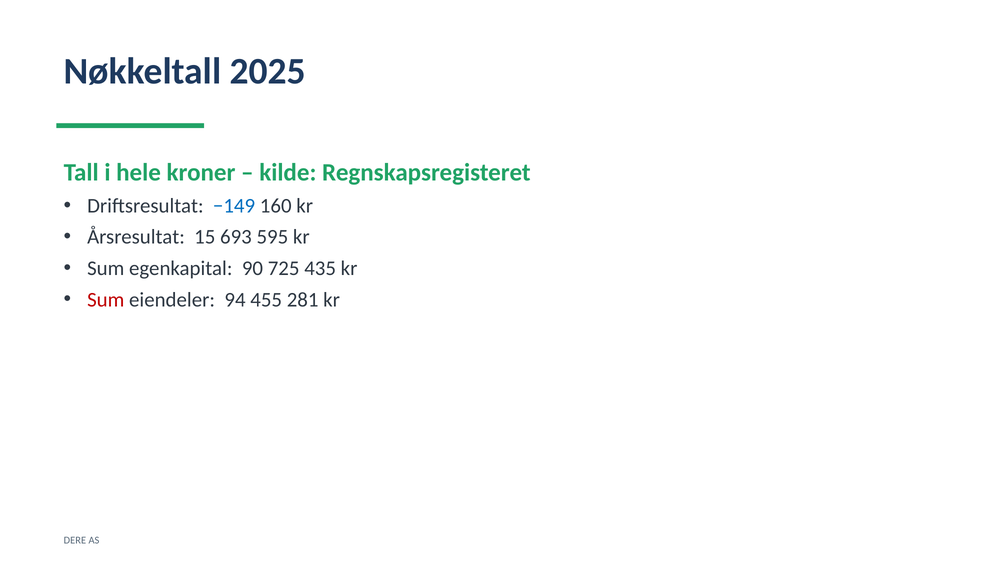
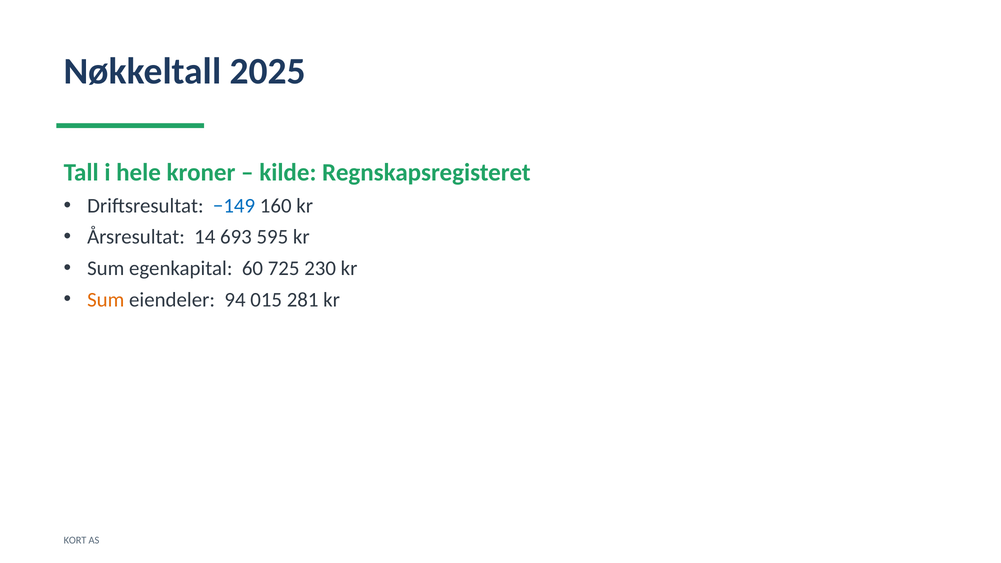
15: 15 -> 14
90: 90 -> 60
435: 435 -> 230
Sum at (106, 300) colour: red -> orange
455: 455 -> 015
DERE: DERE -> KORT
